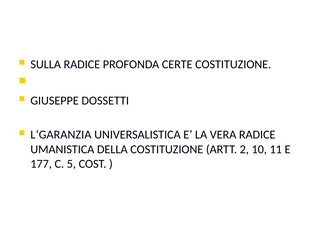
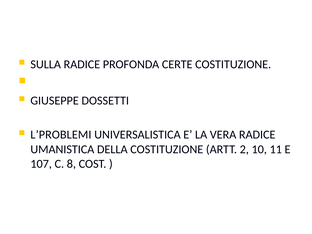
L’GARANZIA: L’GARANZIA -> L’PROBLEMI
177: 177 -> 107
5: 5 -> 8
